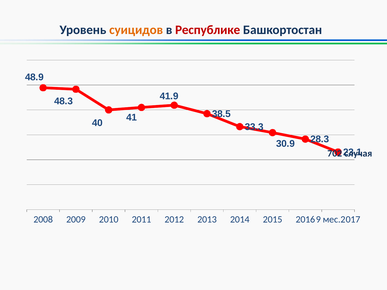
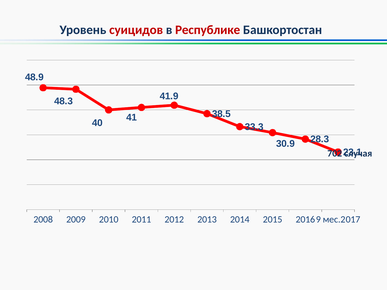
суицидов colour: orange -> red
